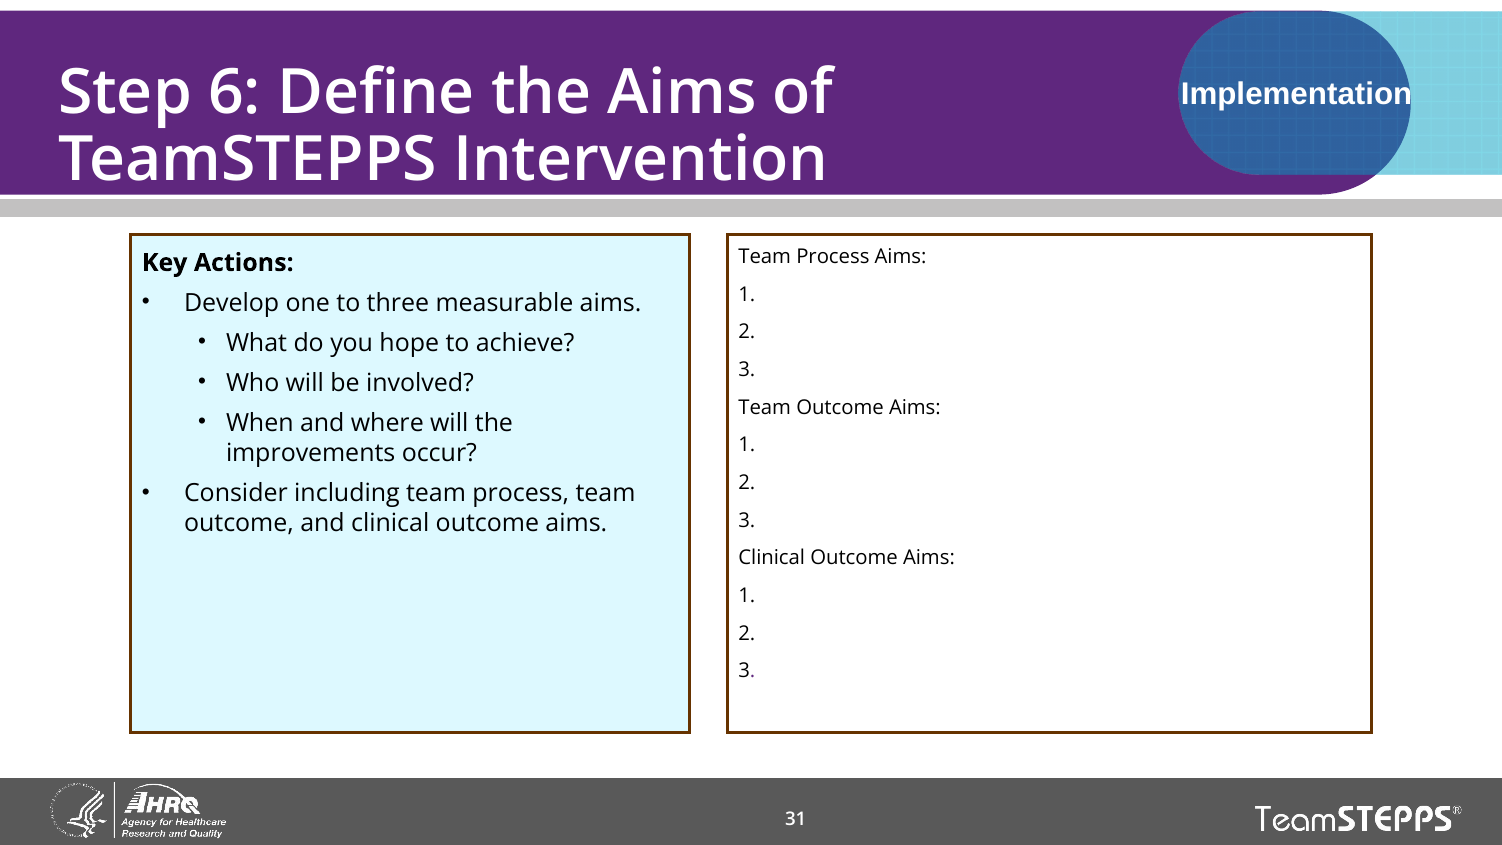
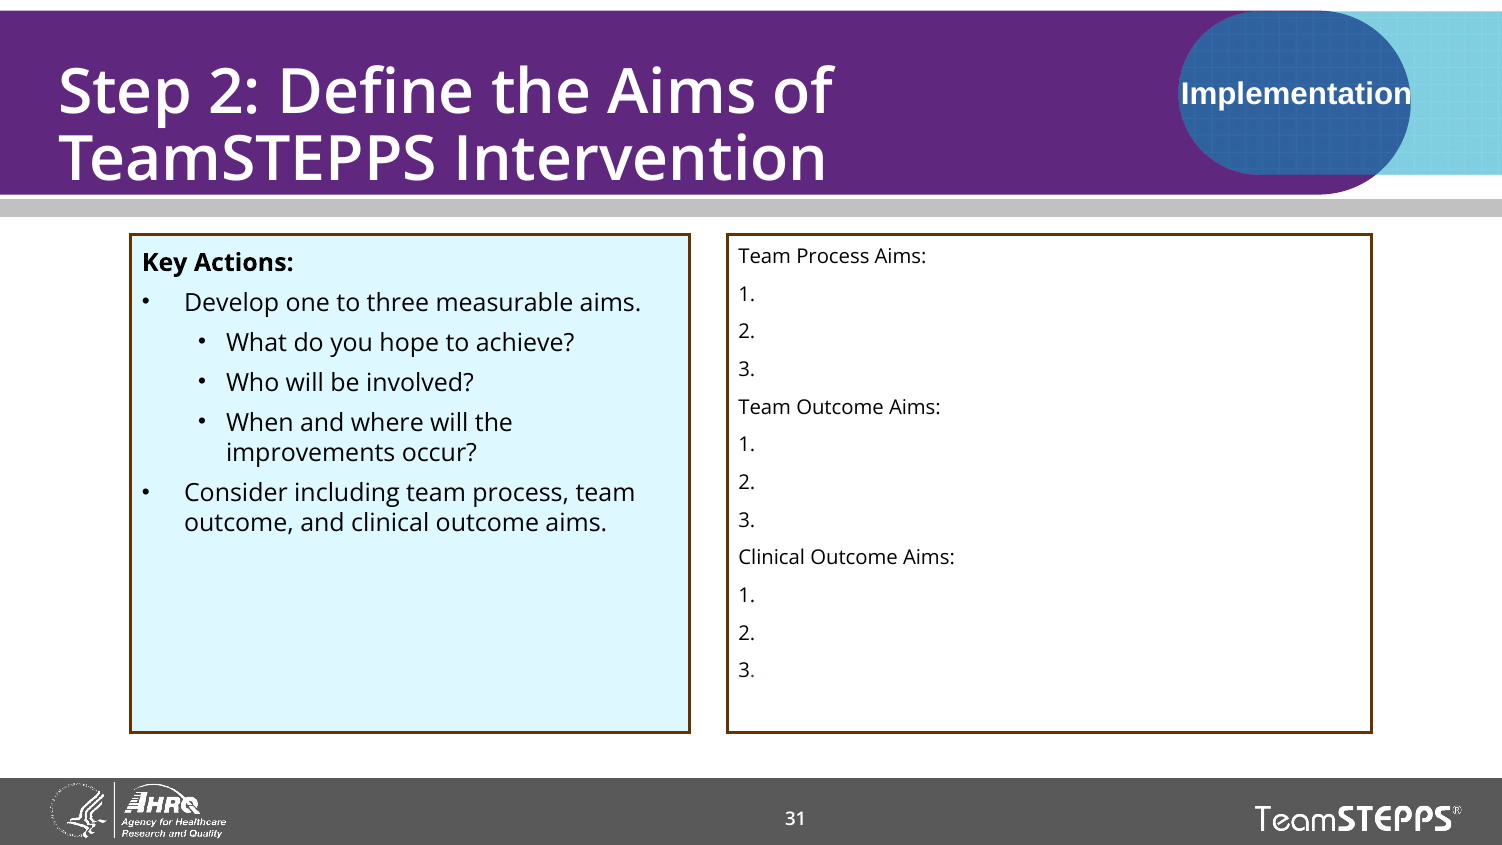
Step 6: 6 -> 2
